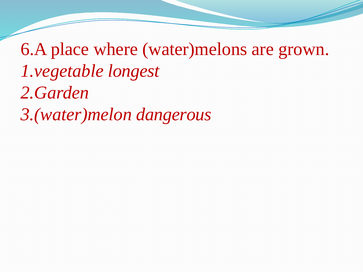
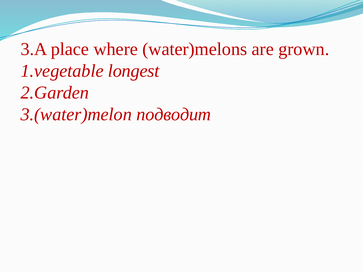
6.A: 6.A -> 3.A
dangerous: dangerous -> подводит
